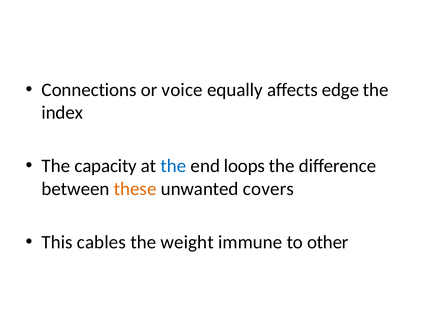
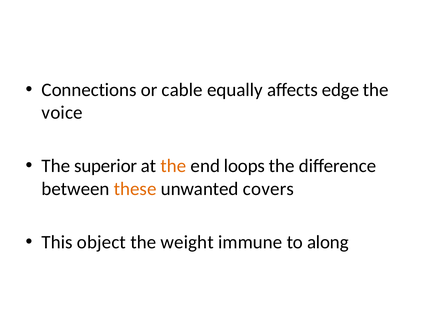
voice: voice -> cable
index: index -> voice
capacity: capacity -> superior
the at (173, 166) colour: blue -> orange
cables: cables -> object
other: other -> along
